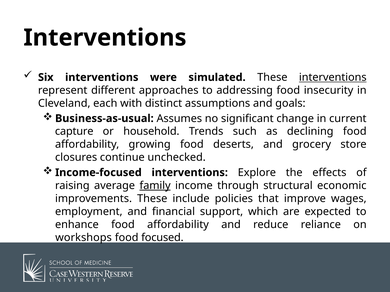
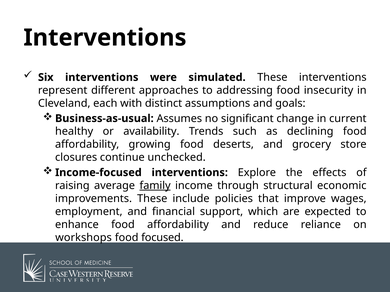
interventions at (333, 77) underline: present -> none
capture: capture -> healthy
household: household -> availability
